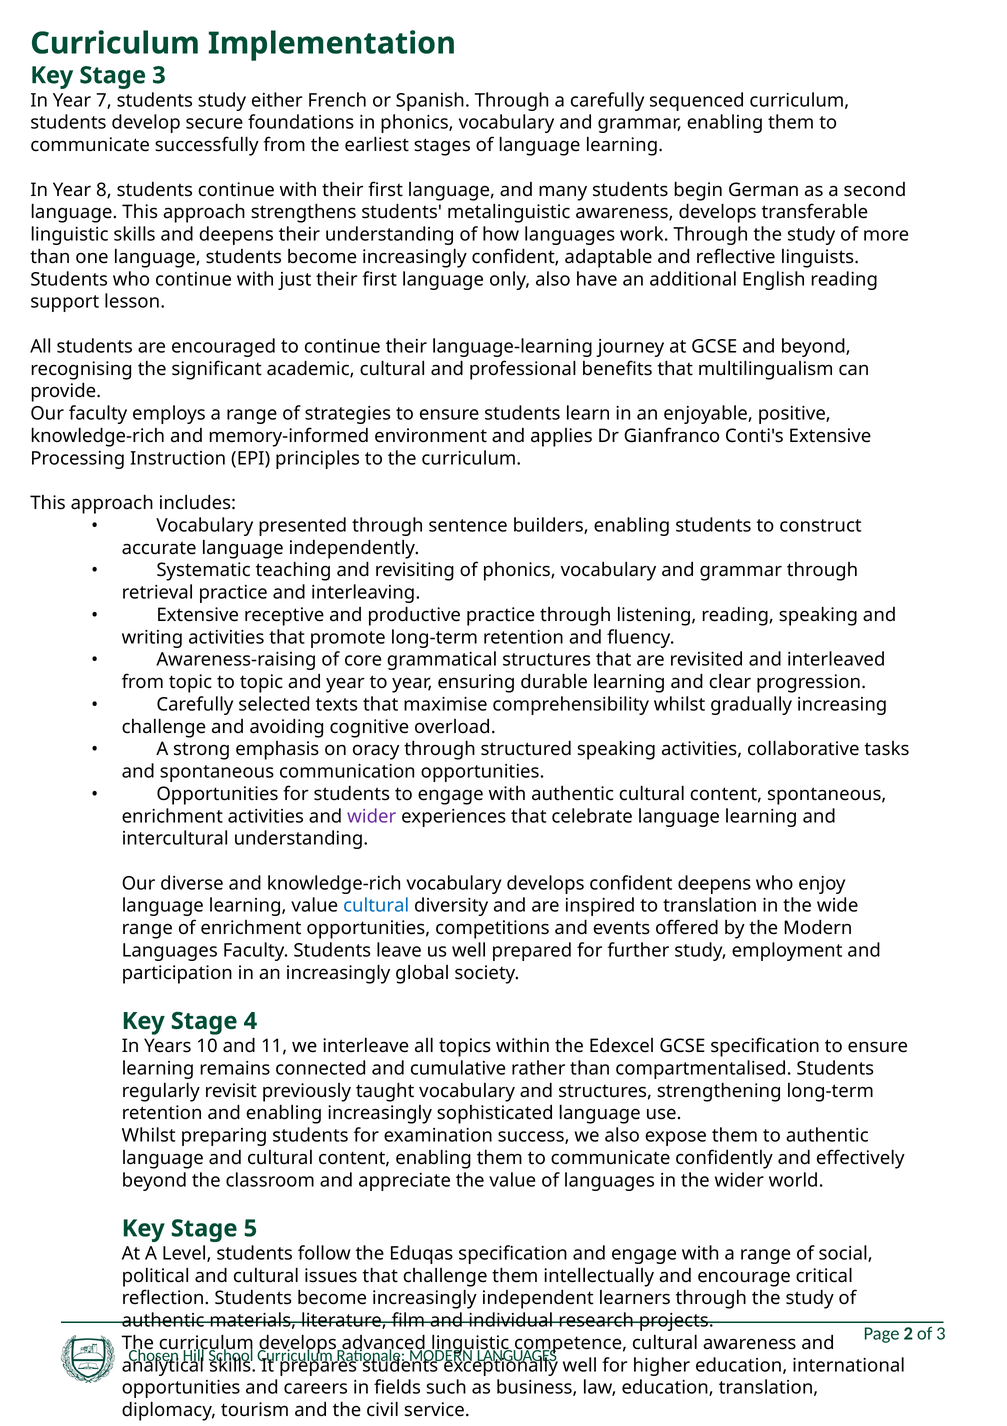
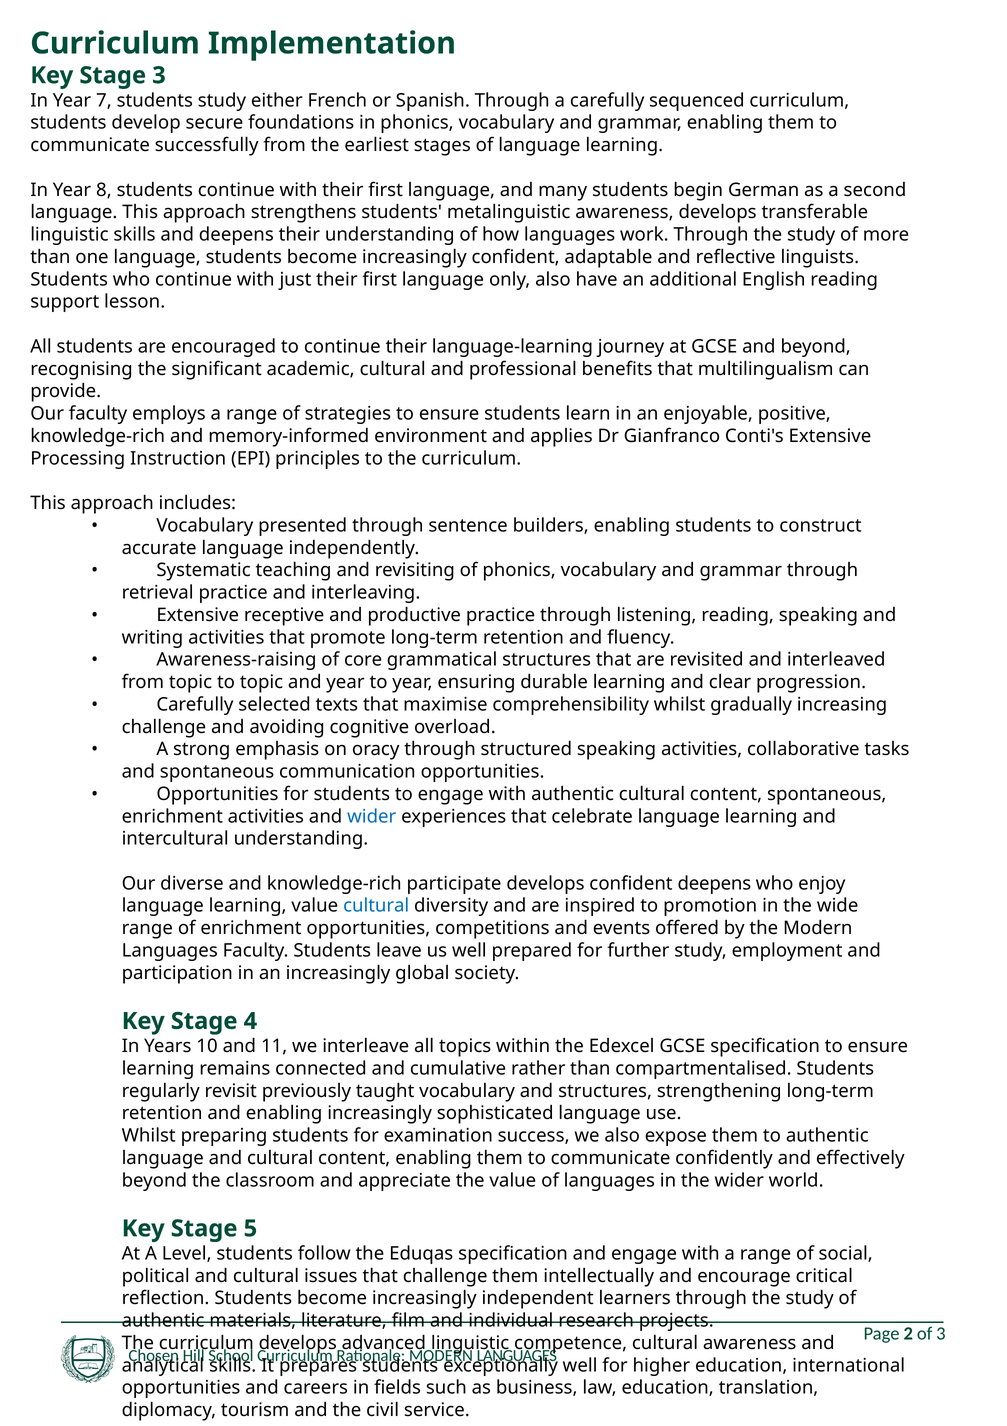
wider at (372, 816) colour: purple -> blue
knowledge-rich vocabulary: vocabulary -> participate
to translation: translation -> promotion
